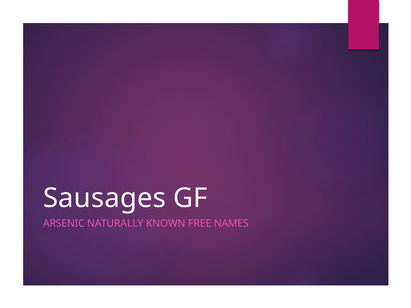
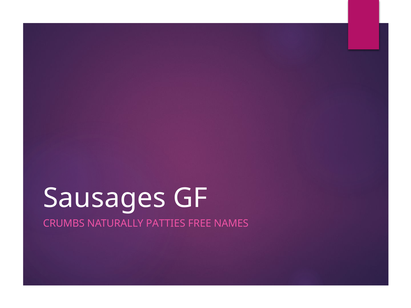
ARSENIC: ARSENIC -> CRUMBS
KNOWN: KNOWN -> PATTIES
